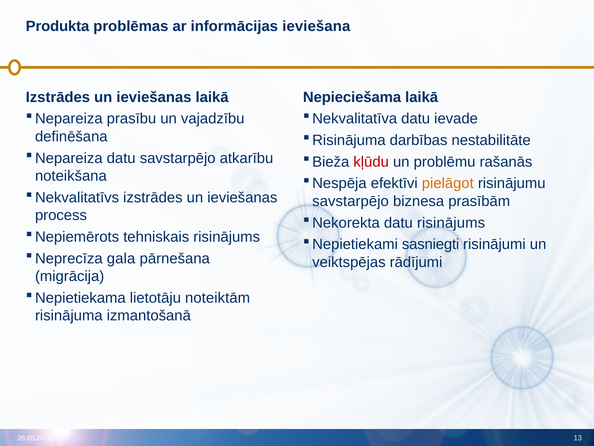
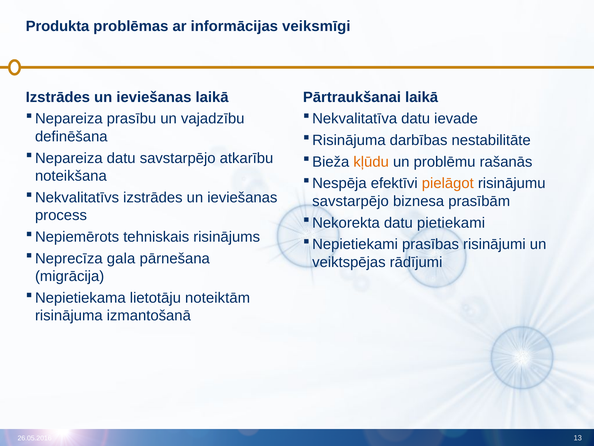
ieviešana: ieviešana -> veiksmīgi
Nepieciešama: Nepieciešama -> Pārtraukšanai
kļūdu colour: red -> orange
datu risinājums: risinājums -> pietiekami
sasniegti: sasniegti -> prasības
